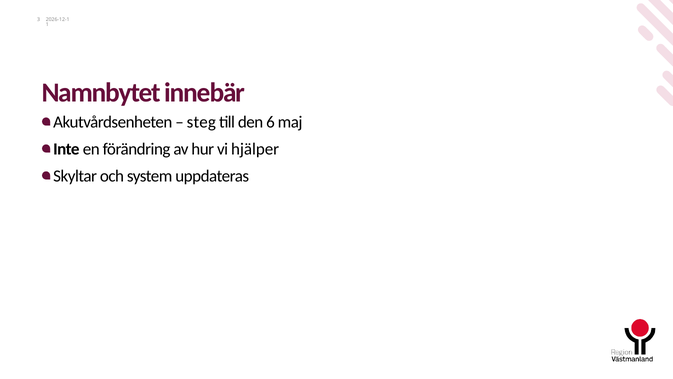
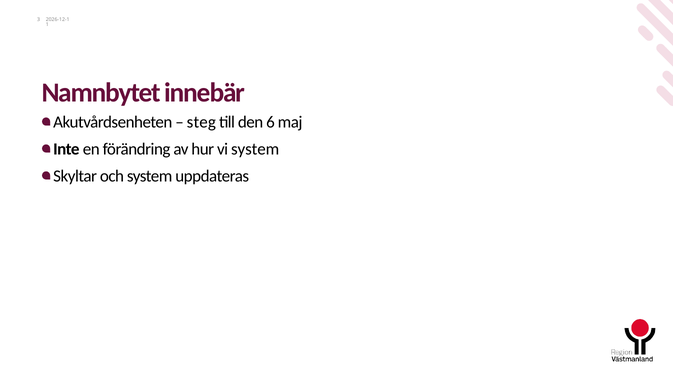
vi hjälper: hjälper -> system
